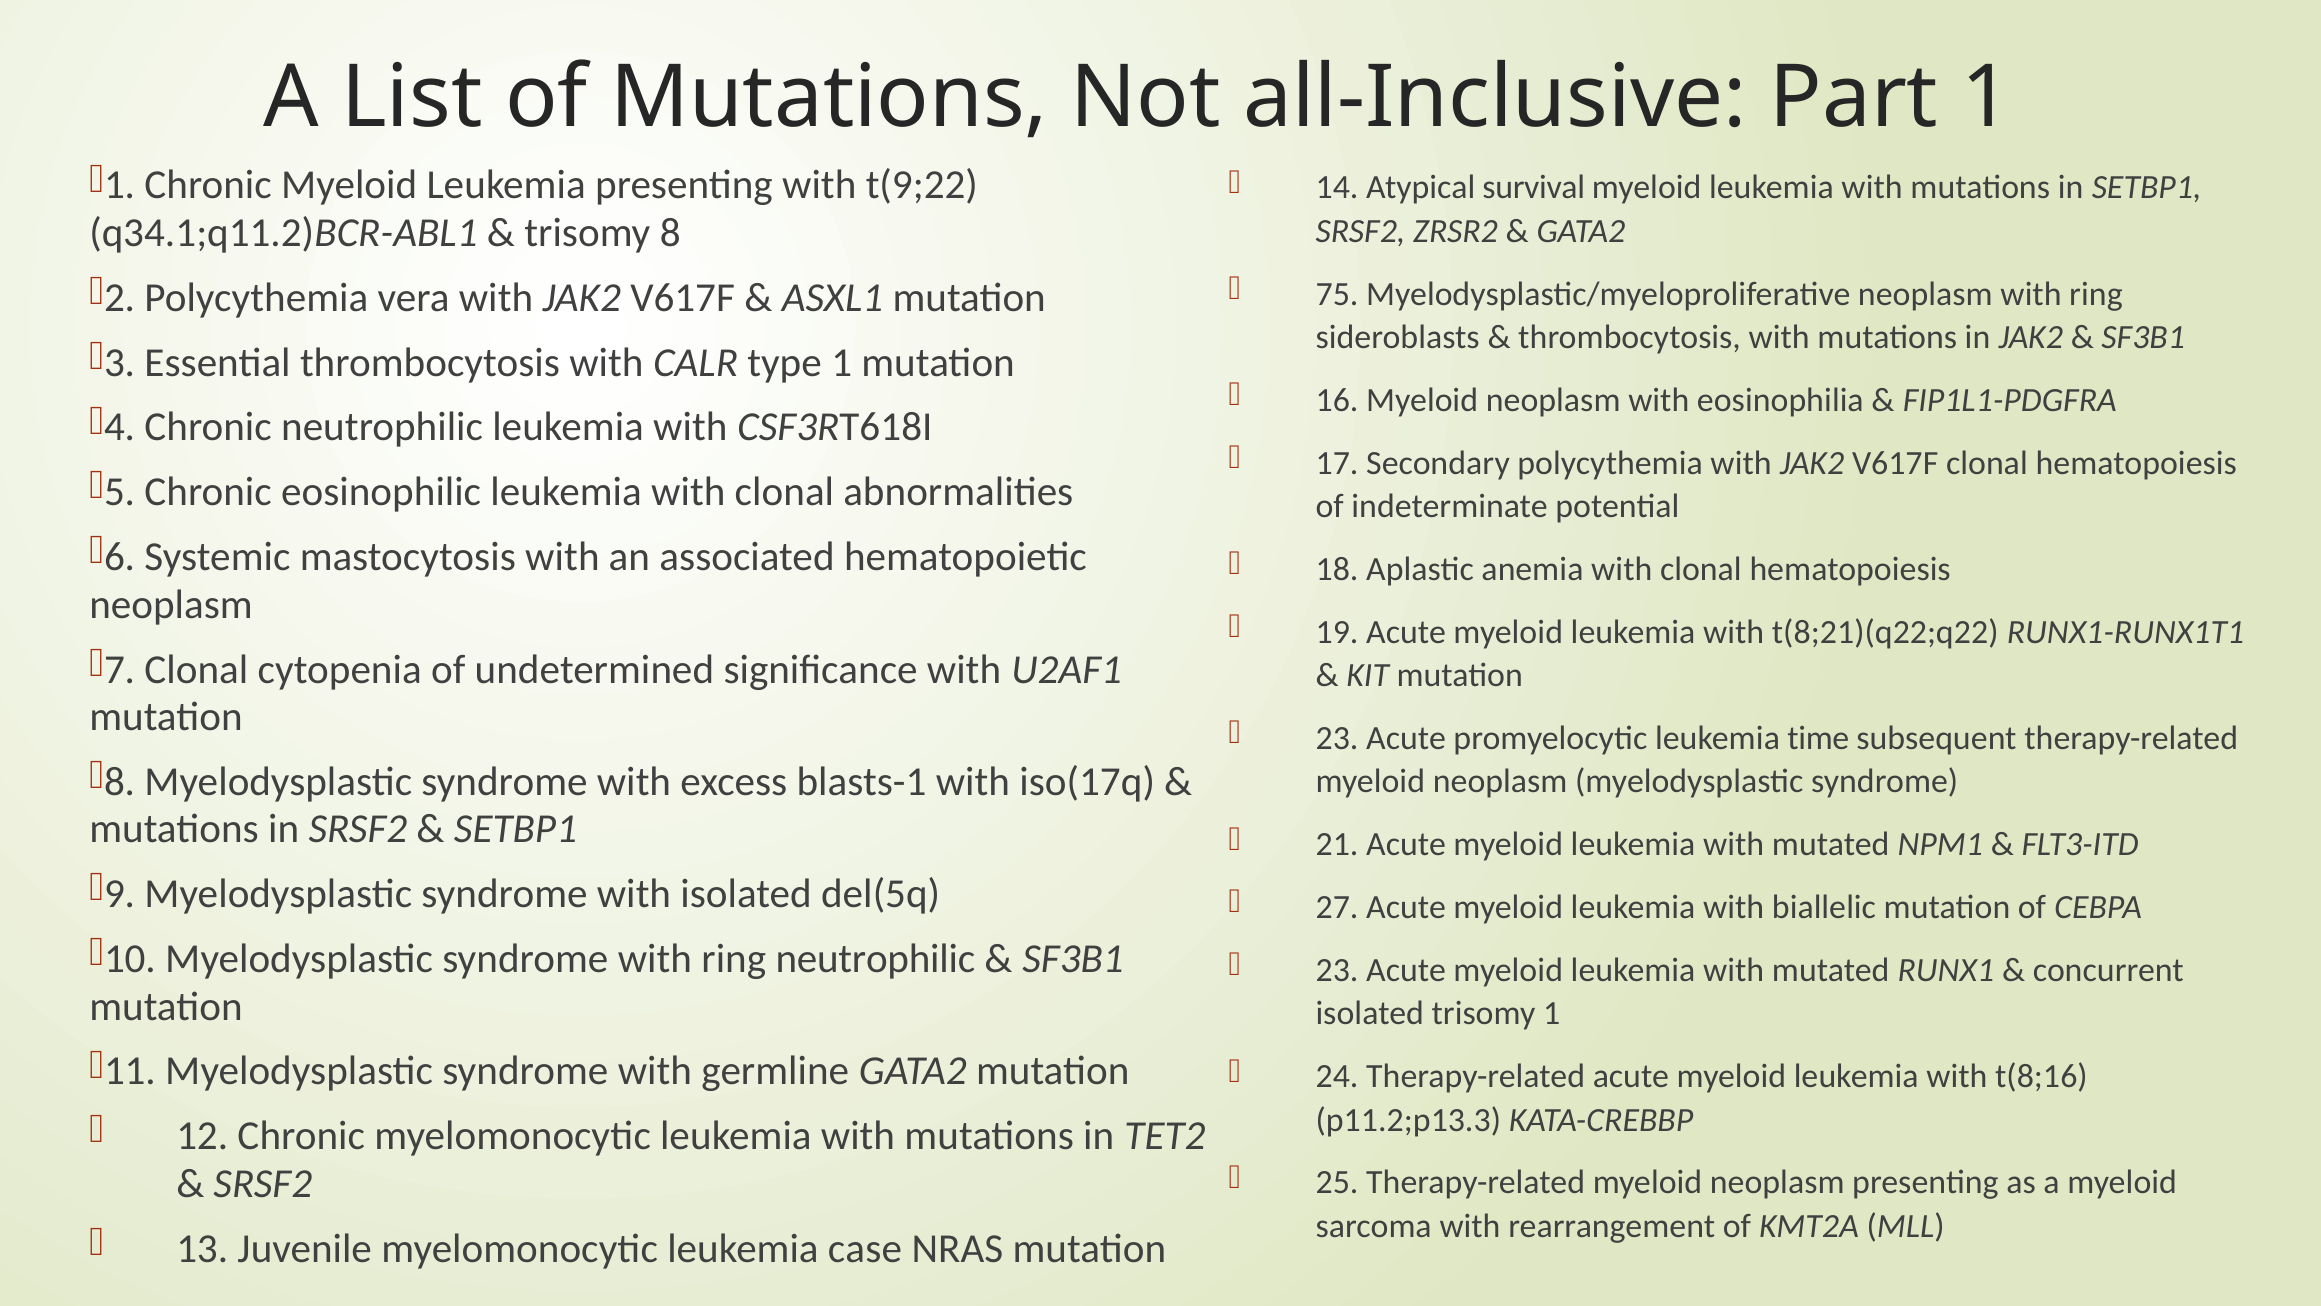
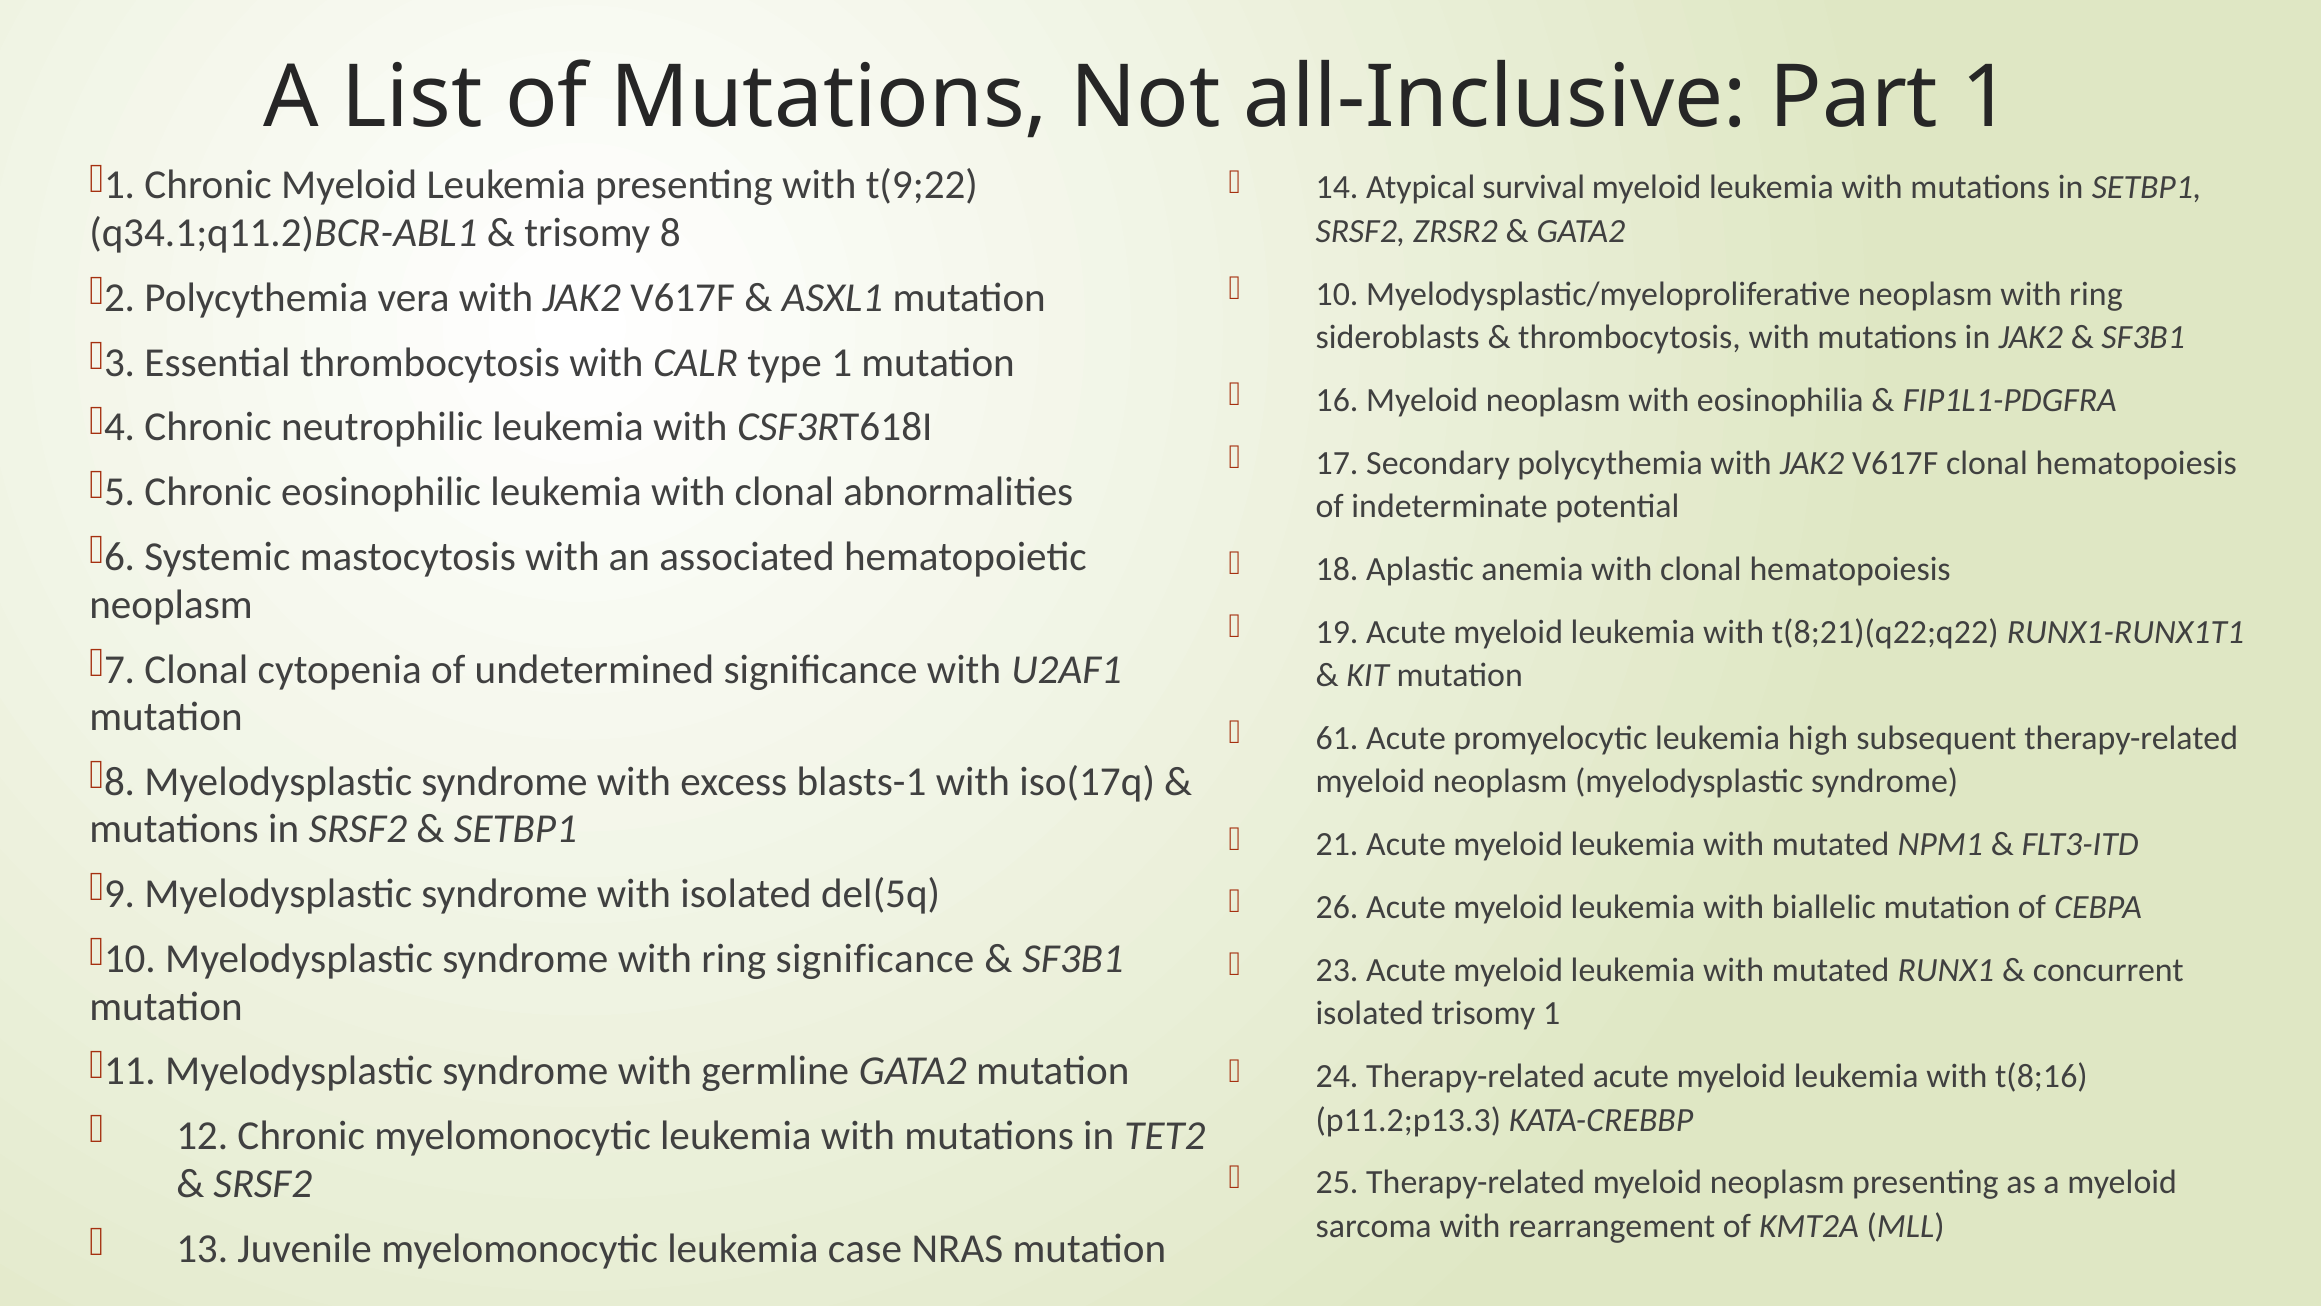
75: 75 -> 10
23 at (1337, 738): 23 -> 61
time: time -> high
27: 27 -> 26
ring neutrophilic: neutrophilic -> significance
